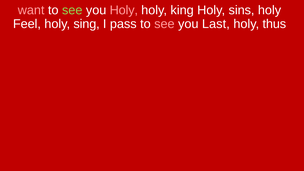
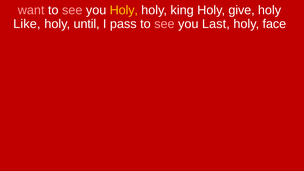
see at (72, 10) colour: light green -> pink
Holy at (124, 10) colour: pink -> yellow
sins: sins -> give
Feel: Feel -> Like
sing: sing -> until
thus: thus -> face
